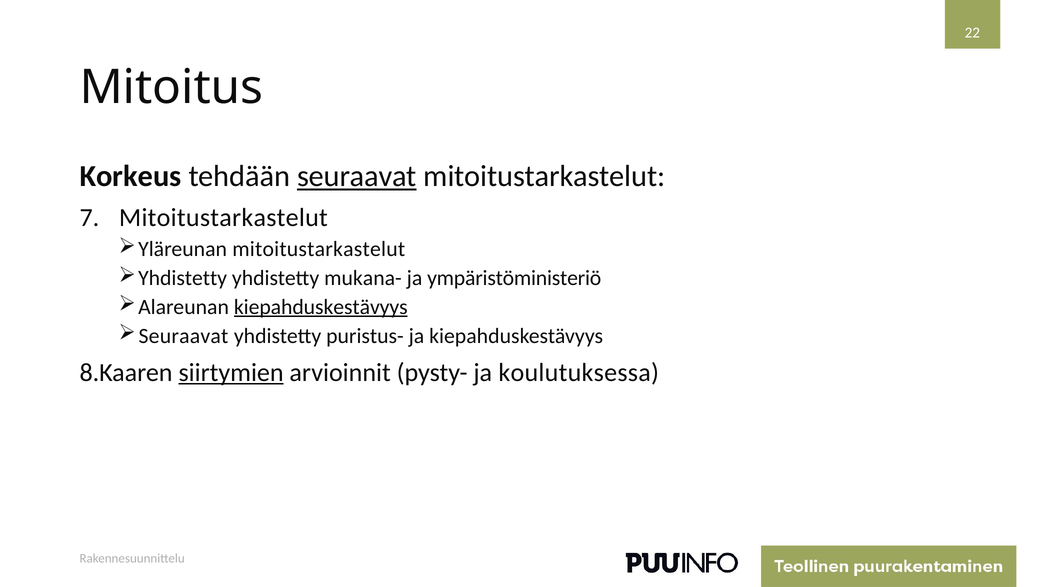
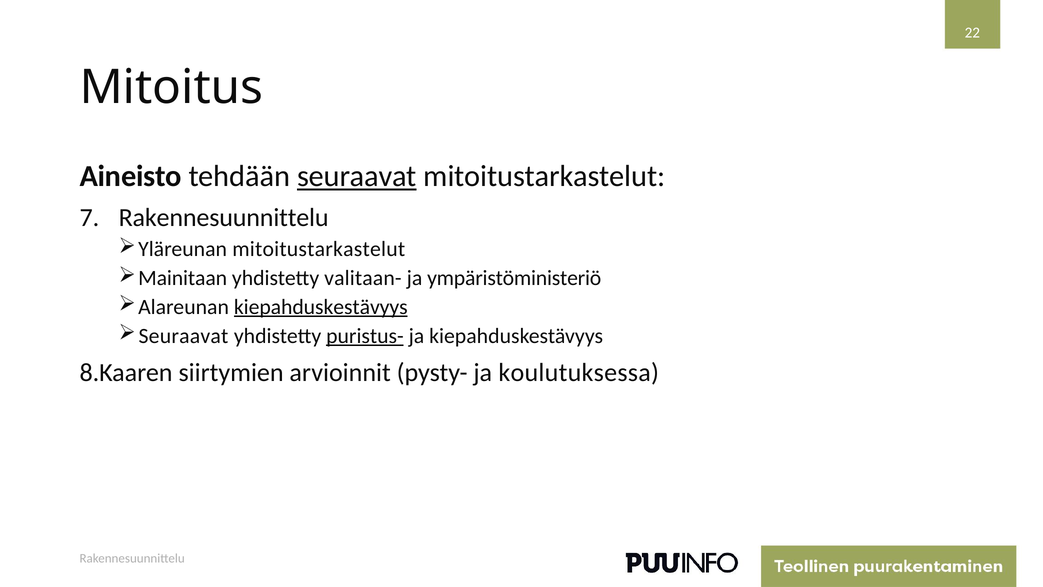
Korkeus: Korkeus -> Aineisto
Mitoitustarkastelut at (223, 218): Mitoitustarkastelut -> Rakennesuunnittelu
Yhdistetty at (183, 278): Yhdistetty -> Mainitaan
mukana-: mukana- -> valitaan-
puristus- underline: none -> present
siirtymien underline: present -> none
